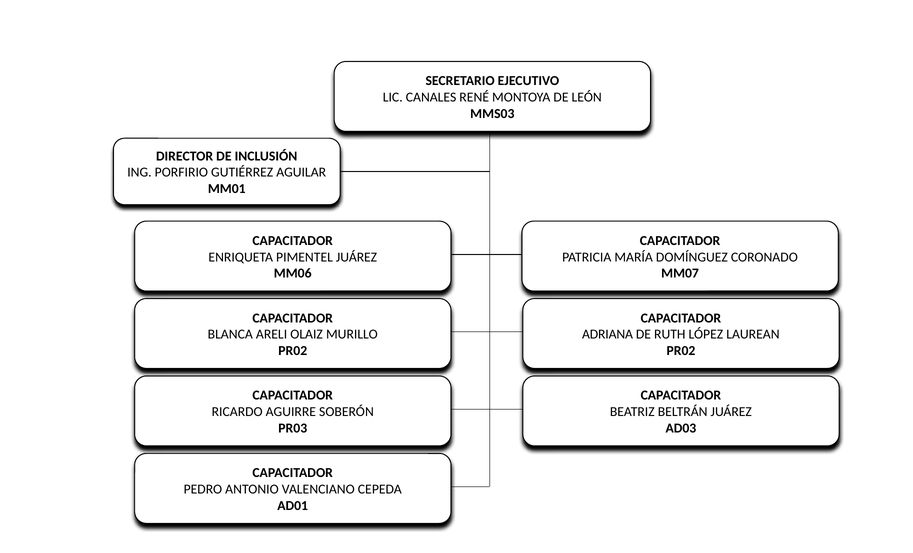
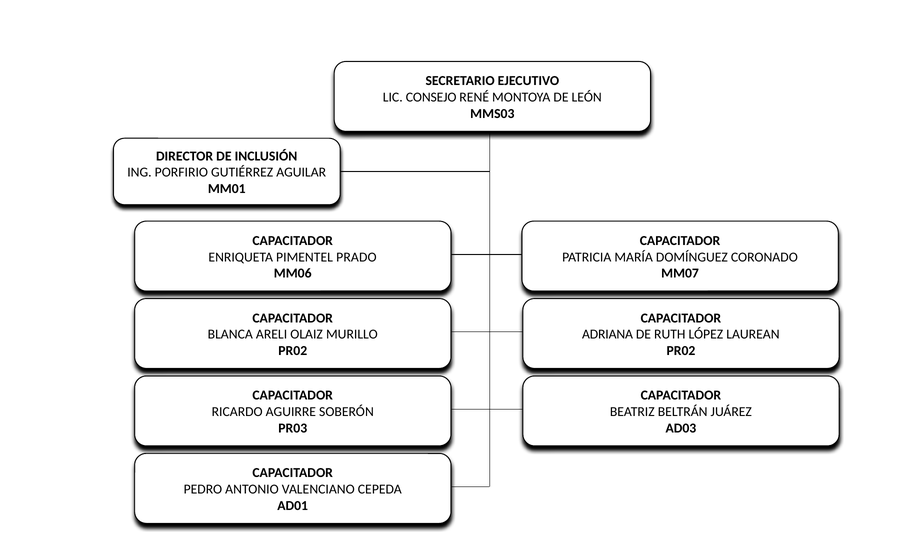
CANALES: CANALES -> CONSEJO
PIMENTEL JUÁREZ: JUÁREZ -> PRADO
